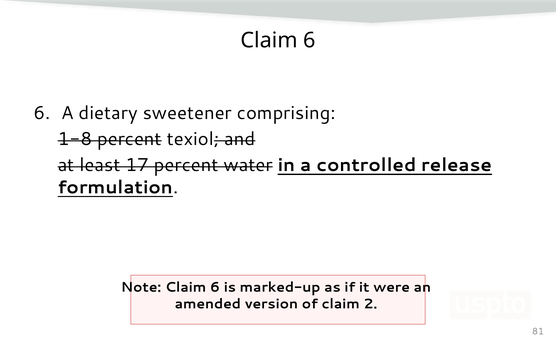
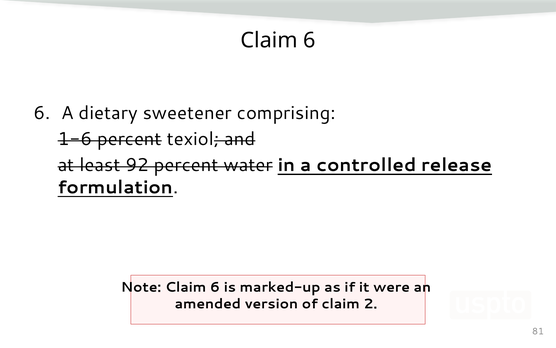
1-8: 1-8 -> 1-6
17: 17 -> 92
